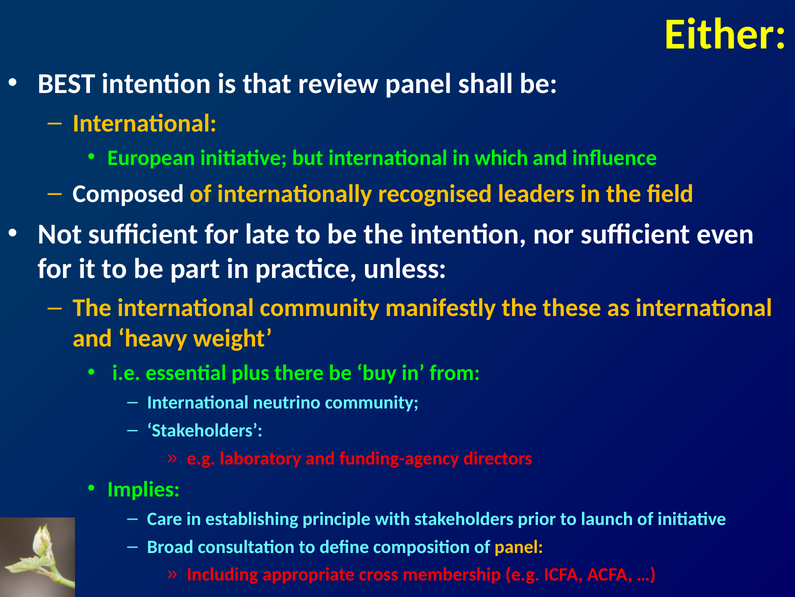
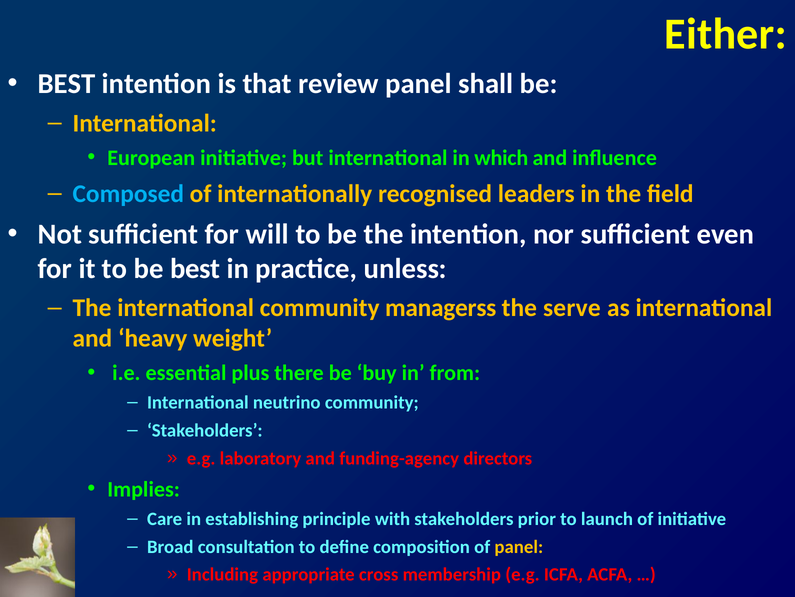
Composed colour: white -> light blue
late: late -> will
be part: part -> best
manifestly: manifestly -> managerss
these: these -> serve
